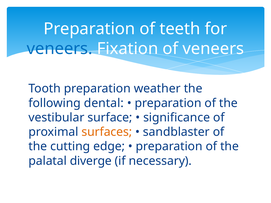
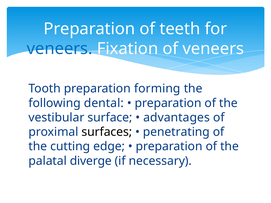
weather: weather -> forming
significance: significance -> advantages
surfaces colour: orange -> black
sandblaster: sandblaster -> penetrating
